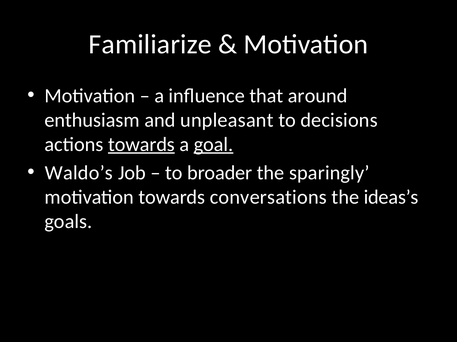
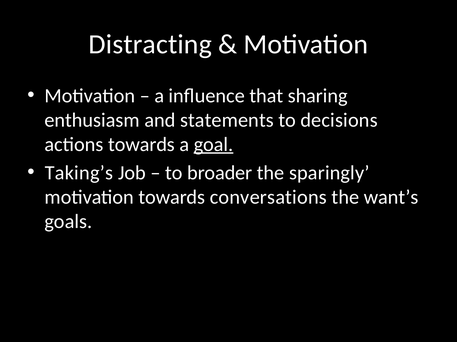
Familiarize: Familiarize -> Distracting
around: around -> sharing
unpleasant: unpleasant -> statements
towards at (141, 145) underline: present -> none
Waldo’s: Waldo’s -> Taking’s
ideas’s: ideas’s -> want’s
